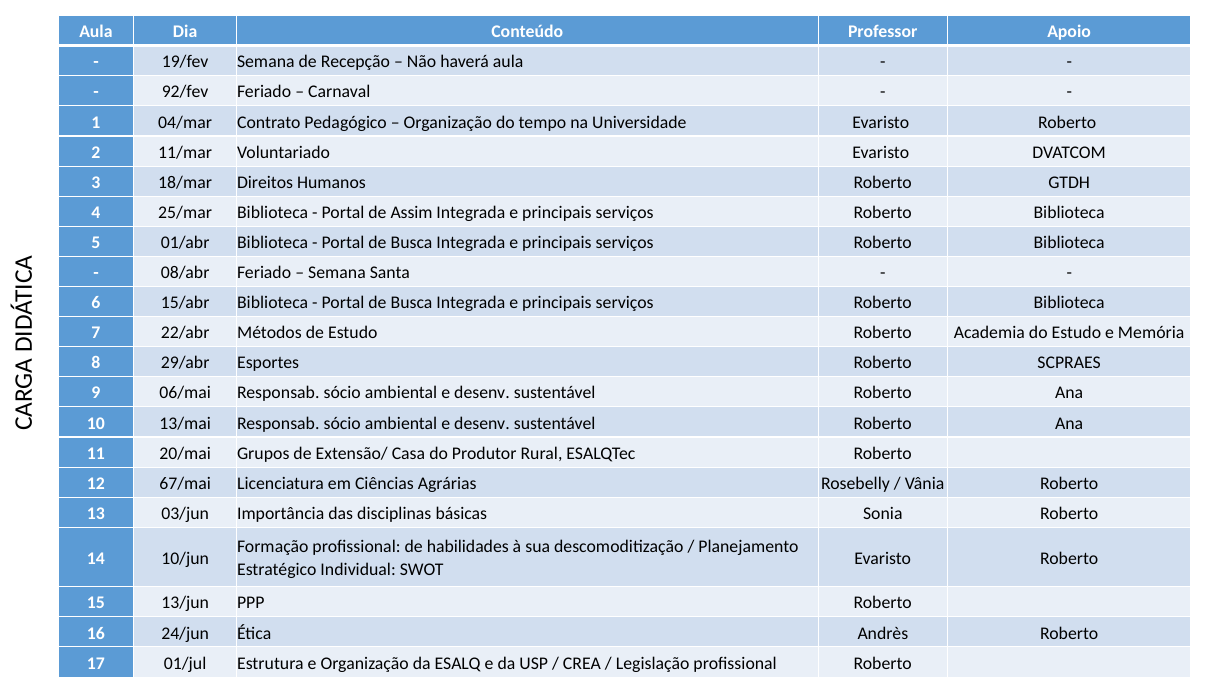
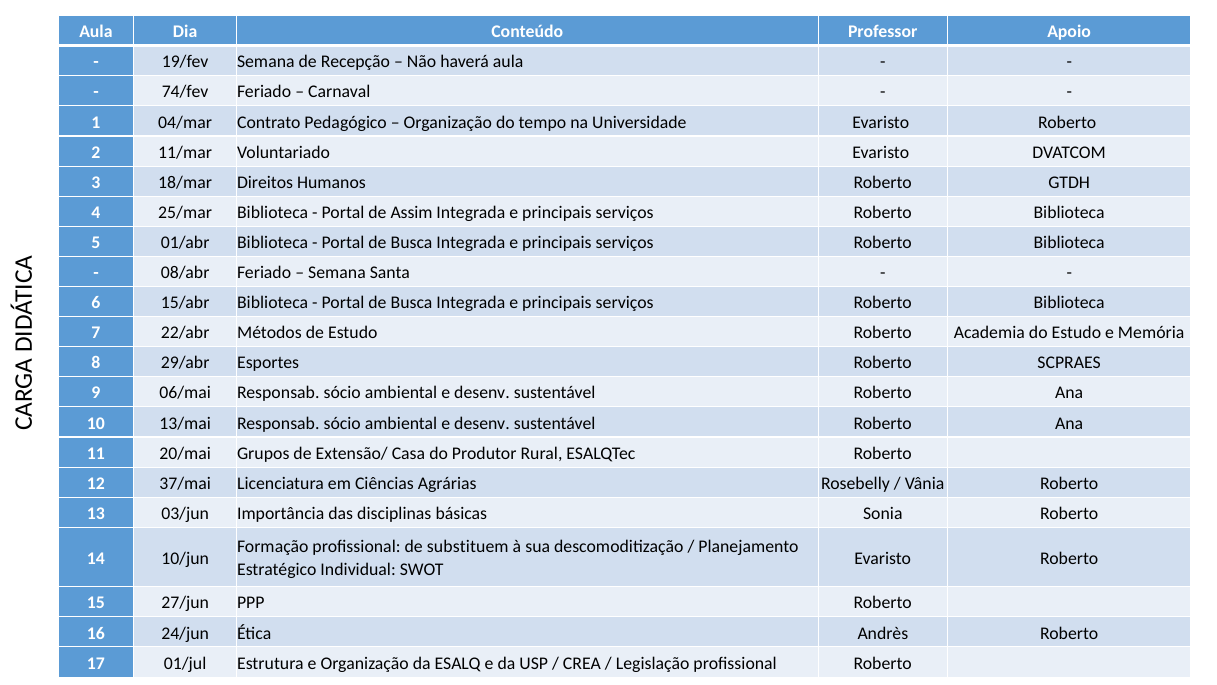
92/fev: 92/fev -> 74/fev
67/mai: 67/mai -> 37/mai
habilidades: habilidades -> substituem
13/jun: 13/jun -> 27/jun
